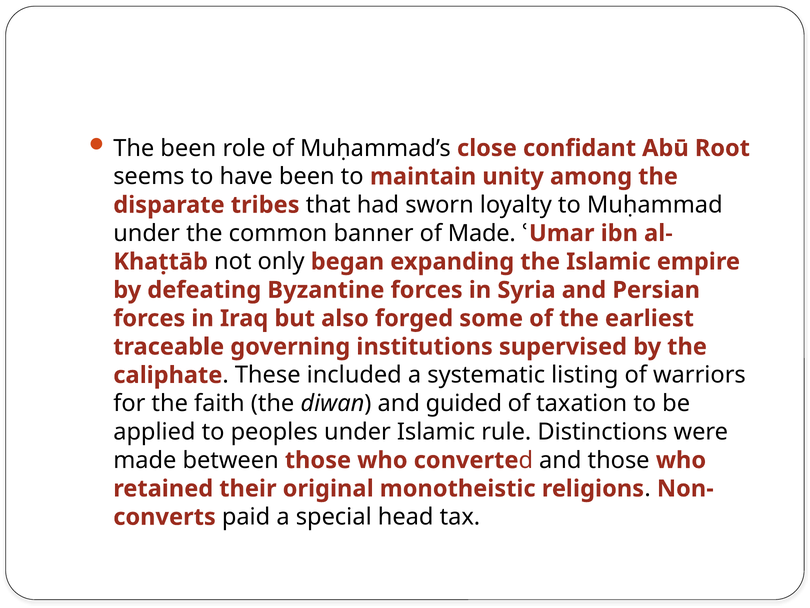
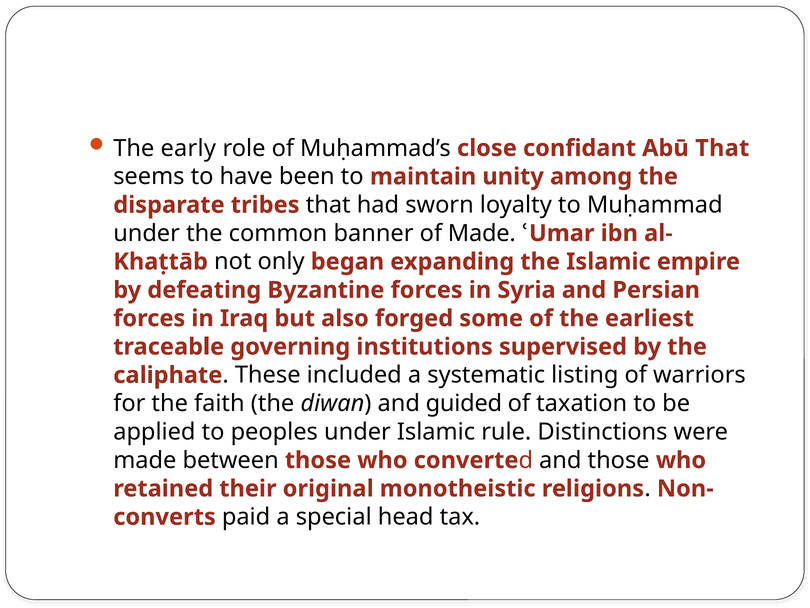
The been: been -> early
Abū Root: Root -> That
